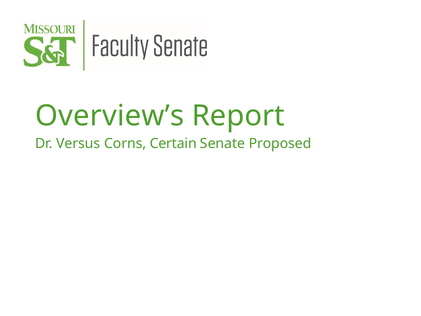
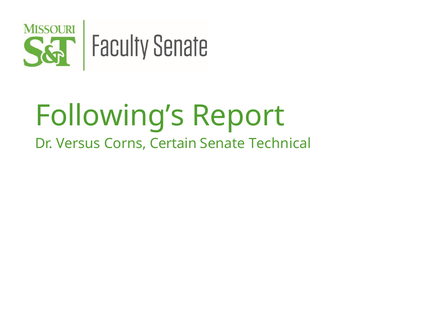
Overview’s: Overview’s -> Following’s
Proposed: Proposed -> Technical
